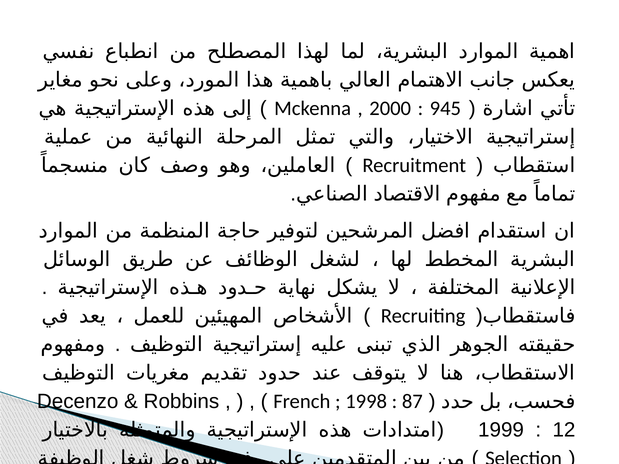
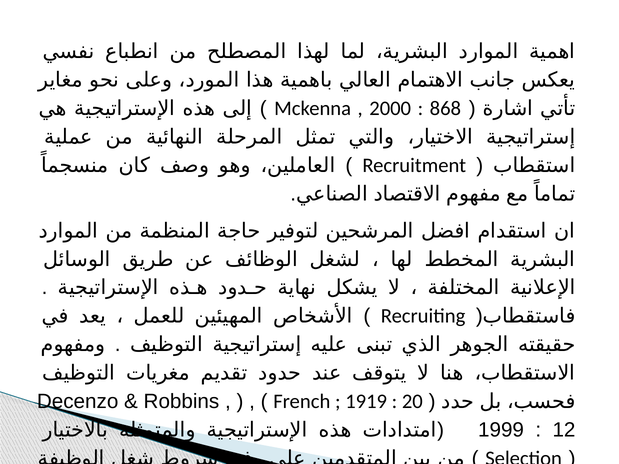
945: 945 -> 868
1998: 1998 -> 1919
87: 87 -> 20
